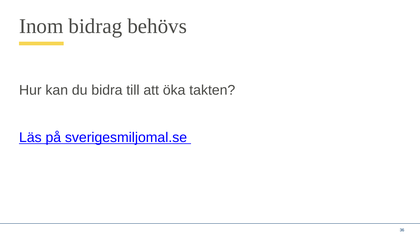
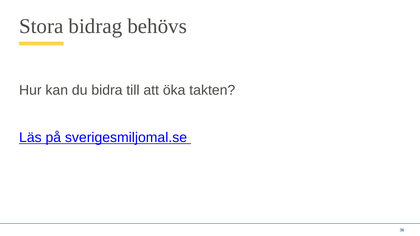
Inom: Inom -> Stora
